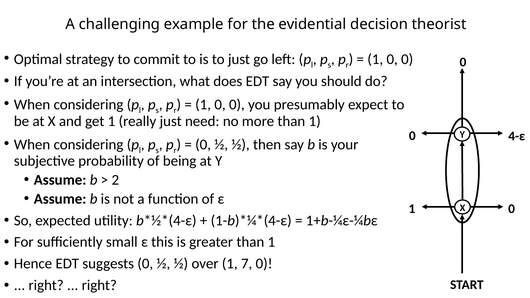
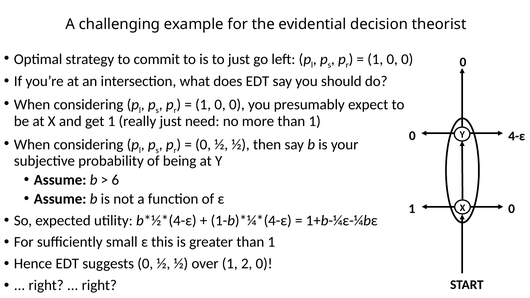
2: 2 -> 6
7: 7 -> 2
